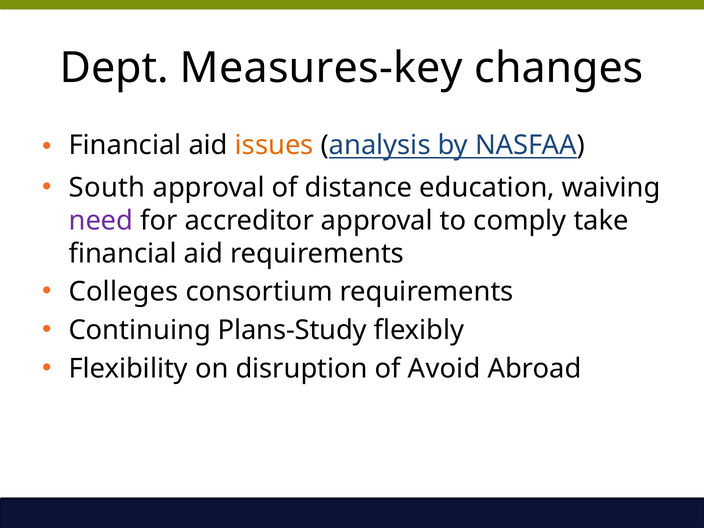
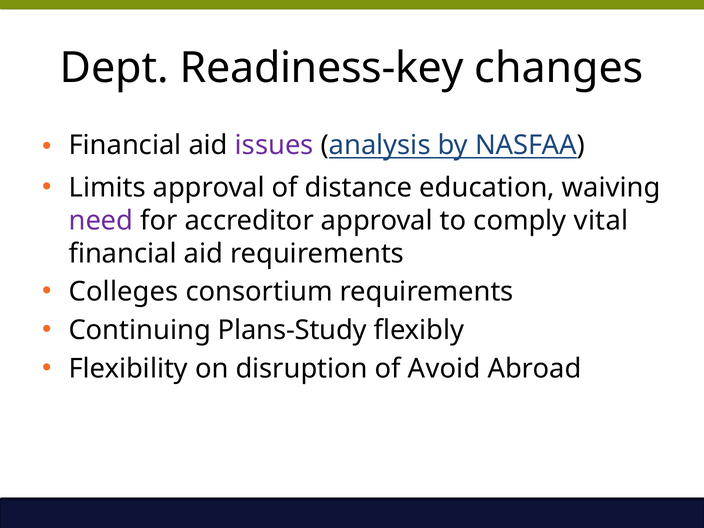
Measures-key: Measures-key -> Readiness-key
issues colour: orange -> purple
South: South -> Limits
take: take -> vital
